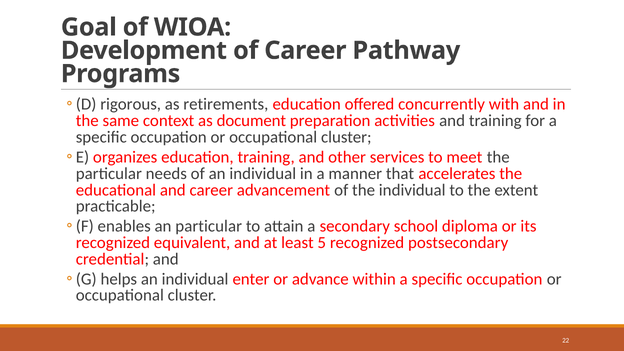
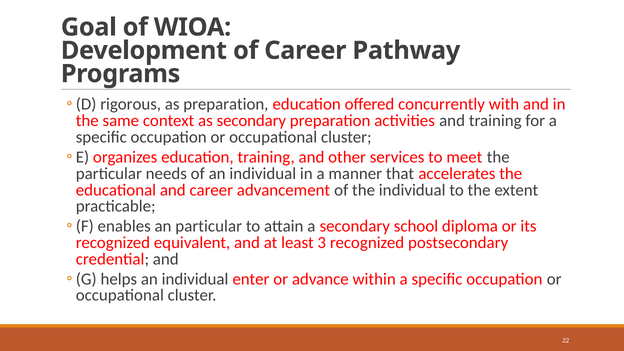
as retirements: retirements -> preparation
as document: document -> secondary
5: 5 -> 3
